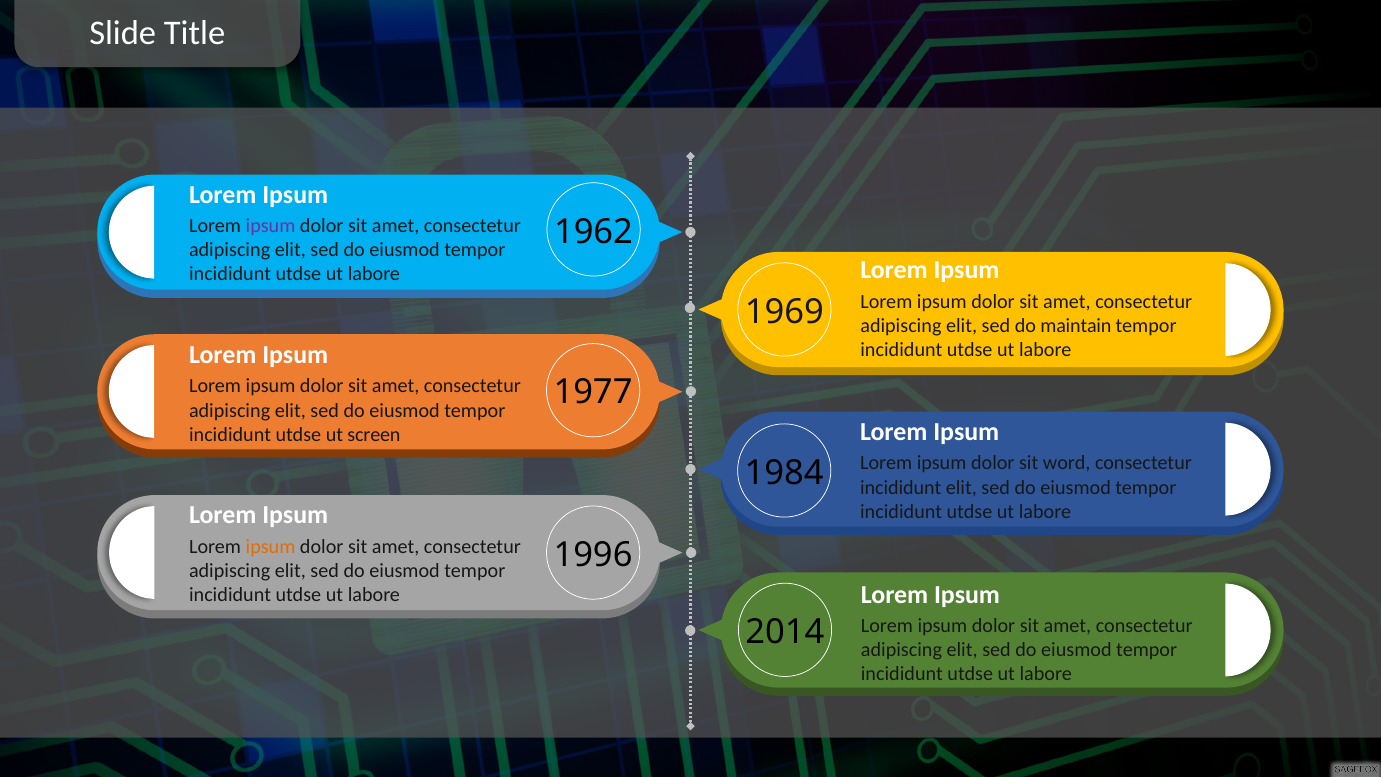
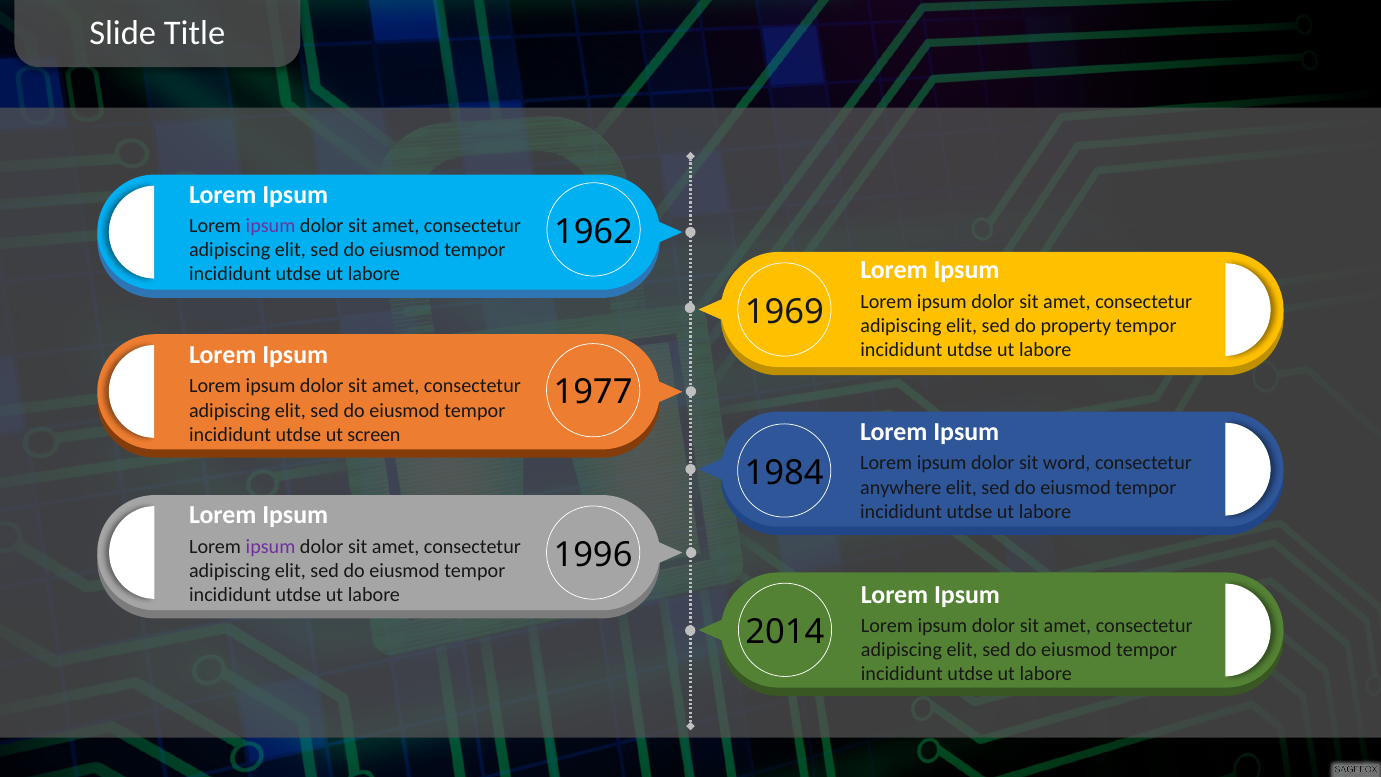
maintain: maintain -> property
incididunt at (901, 487): incididunt -> anywhere
ipsum at (271, 546) colour: orange -> purple
